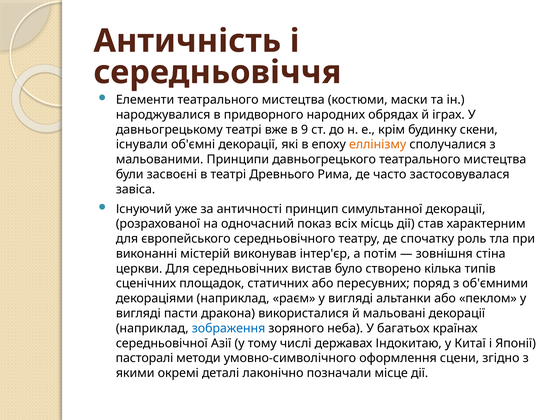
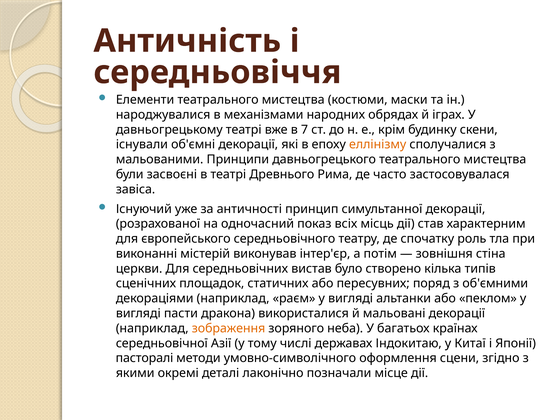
придворного: придворного -> механізмами
9: 9 -> 7
зображення colour: blue -> orange
